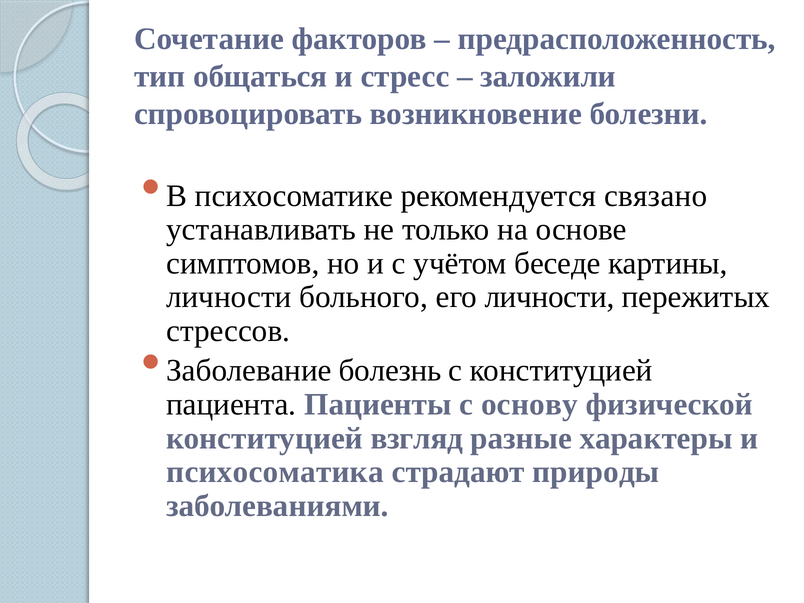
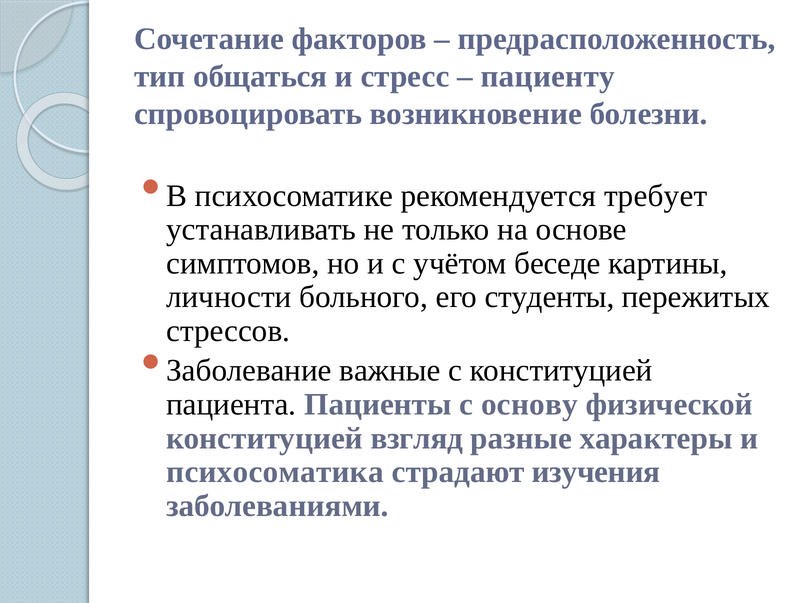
заложили: заложили -> пациенту
связано: связано -> требует
его личности: личности -> студенты
болезнь: болезнь -> важные
природы: природы -> изучения
